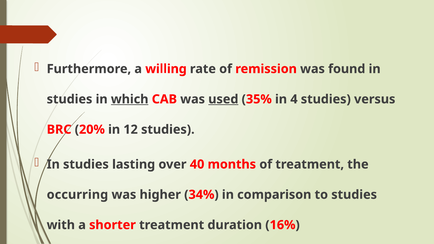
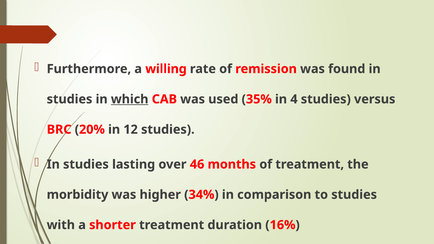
used underline: present -> none
40: 40 -> 46
occurring: occurring -> morbidity
